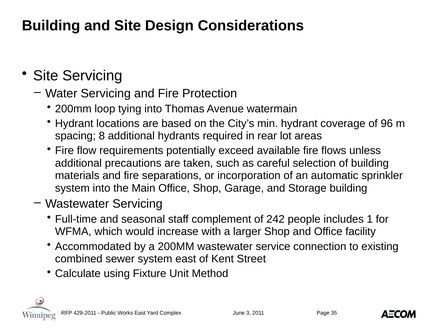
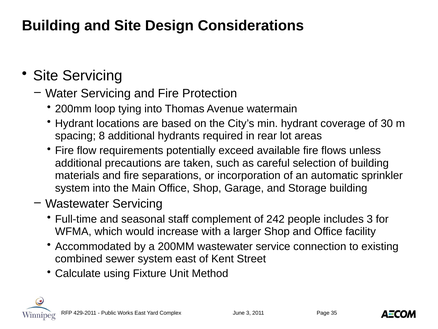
96: 96 -> 30
includes 1: 1 -> 3
